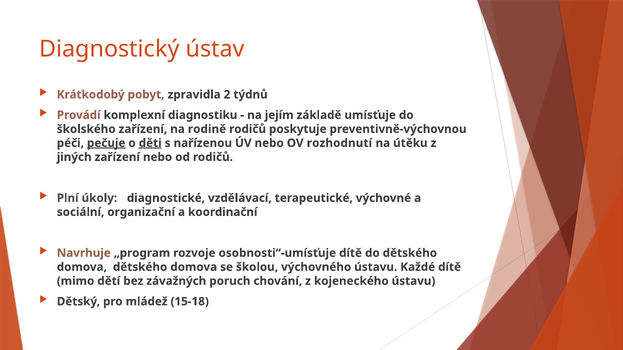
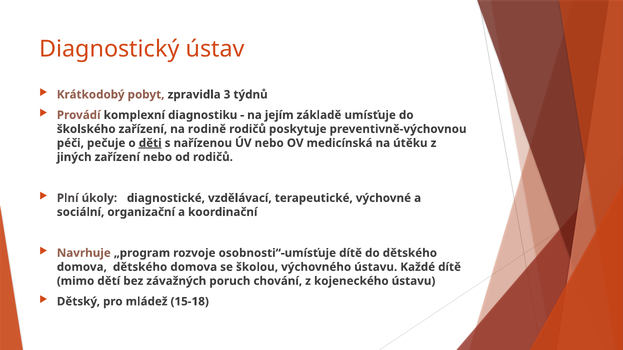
2: 2 -> 3
pečuje underline: present -> none
rozhodnutí: rozhodnutí -> medicínská
